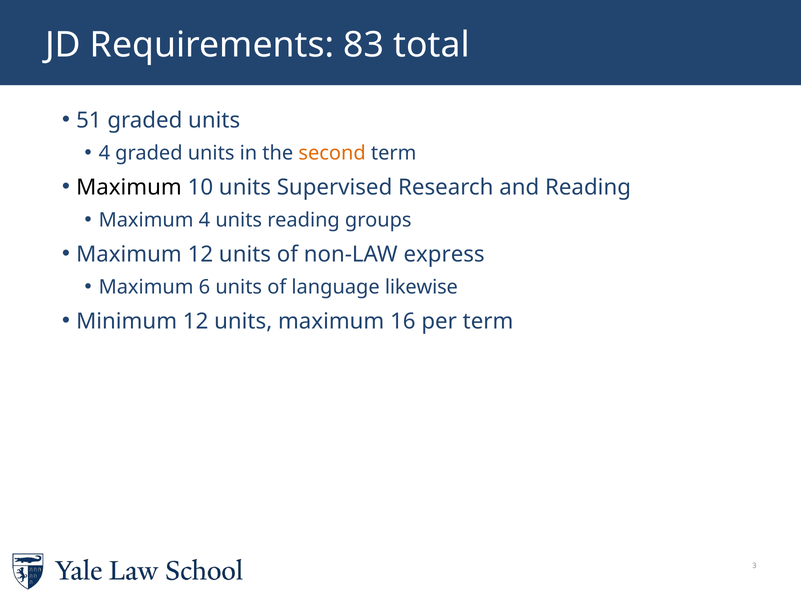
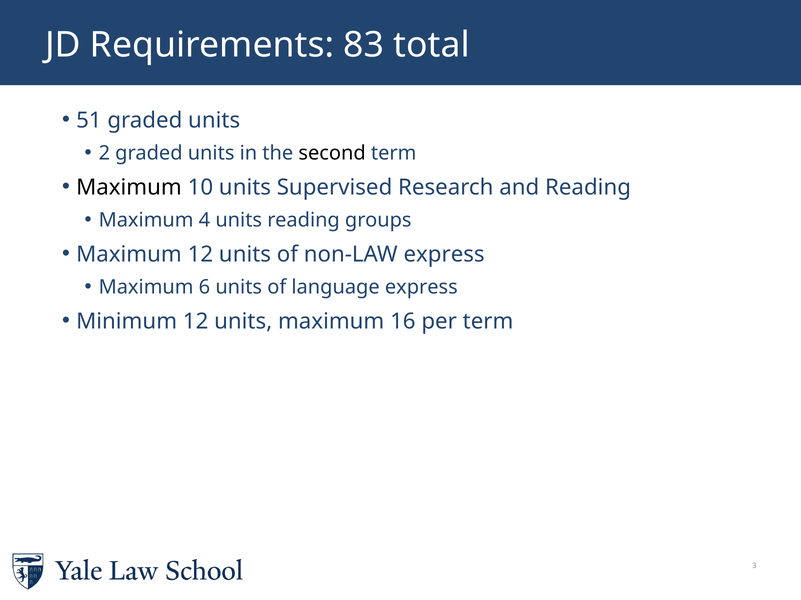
4 at (104, 153): 4 -> 2
second colour: orange -> black
language likewise: likewise -> express
